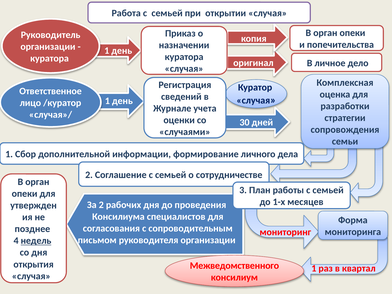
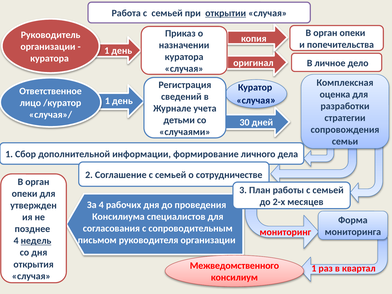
открытии underline: none -> present
оценки: оценки -> детьми
1-х: 1-х -> 2-х
За 2: 2 -> 4
